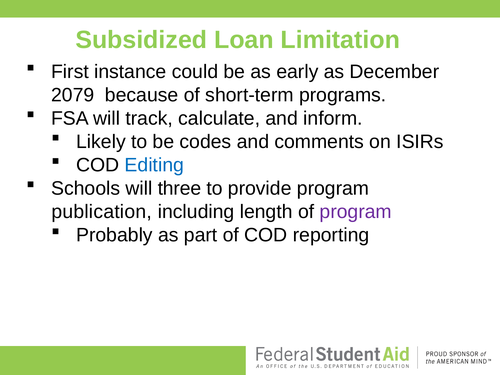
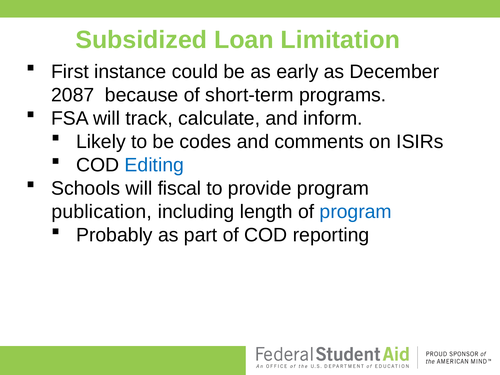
2079: 2079 -> 2087
three: three -> fiscal
program at (356, 212) colour: purple -> blue
